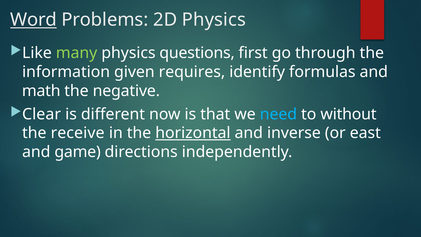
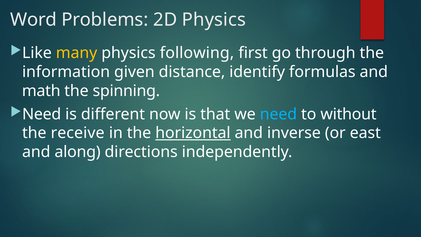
Word underline: present -> none
many colour: light green -> yellow
questions: questions -> following
requires: requires -> distance
negative: negative -> spinning
Clear at (42, 114): Clear -> Need
game: game -> along
